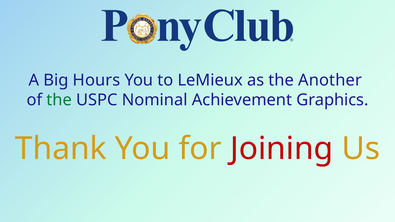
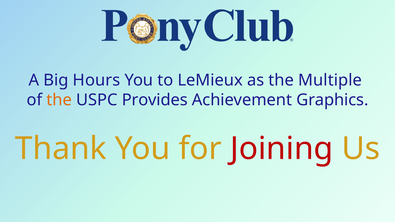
Another: Another -> Multiple
the at (59, 100) colour: green -> orange
Nominal: Nominal -> Provides
